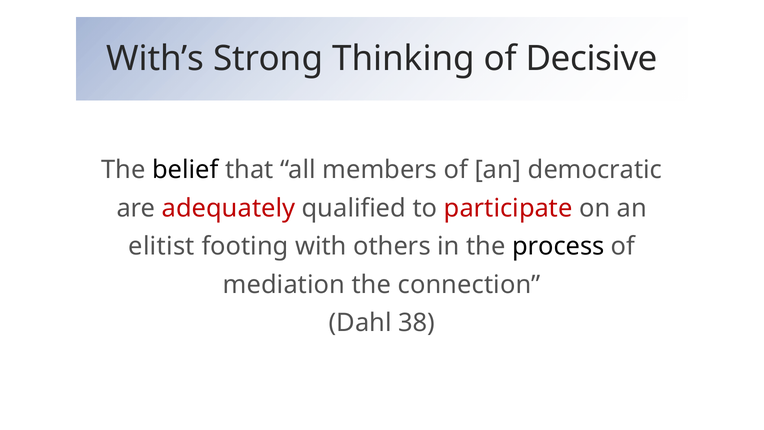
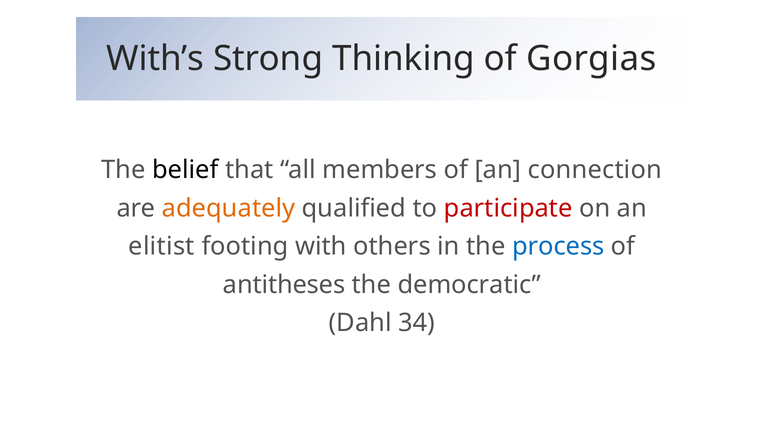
Decisive: Decisive -> Gorgias
democratic: democratic -> connection
adequately colour: red -> orange
process colour: black -> blue
mediation: mediation -> antitheses
connection: connection -> democratic
38: 38 -> 34
